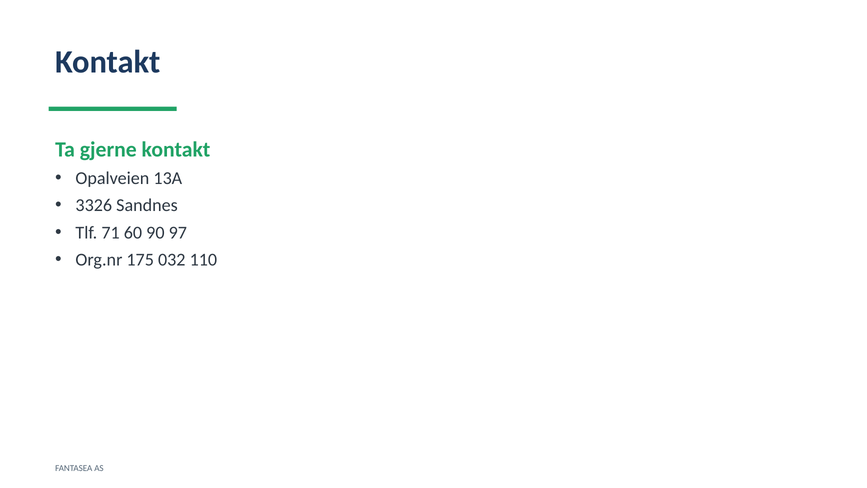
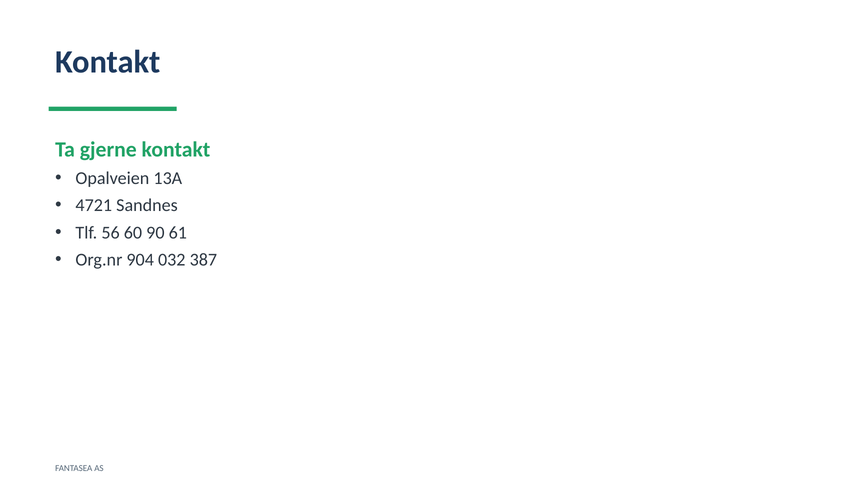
3326: 3326 -> 4721
71: 71 -> 56
97: 97 -> 61
175: 175 -> 904
110: 110 -> 387
